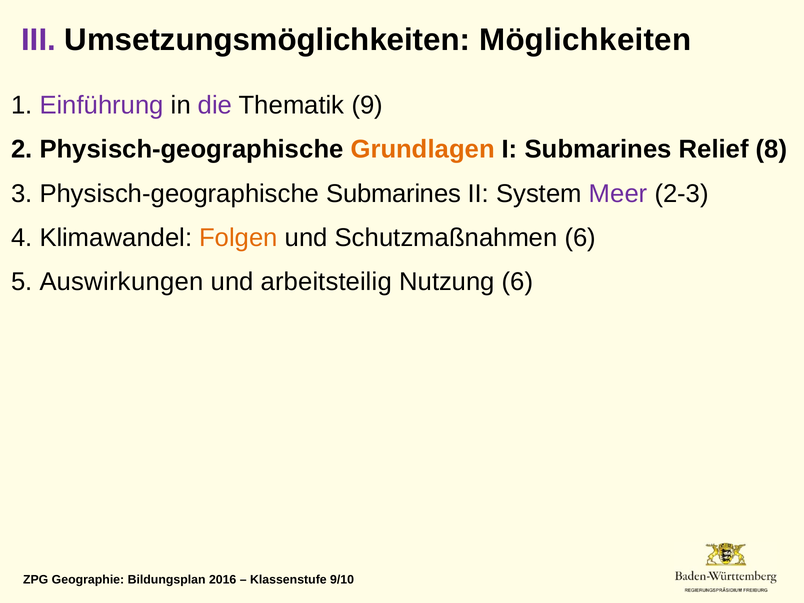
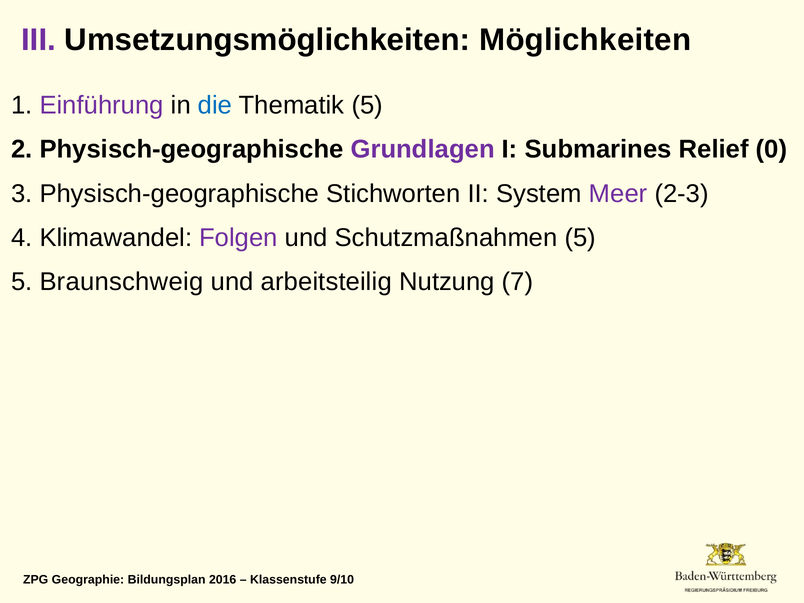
die colour: purple -> blue
Thematik 9: 9 -> 5
Grundlagen colour: orange -> purple
8: 8 -> 0
Physisch-geographische Submarines: Submarines -> Stichworten
Folgen colour: orange -> purple
Schutzmaßnahmen 6: 6 -> 5
Auswirkungen: Auswirkungen -> Braunschweig
Nutzung 6: 6 -> 7
